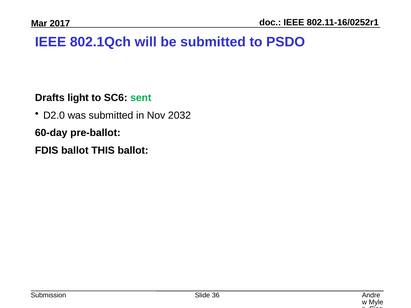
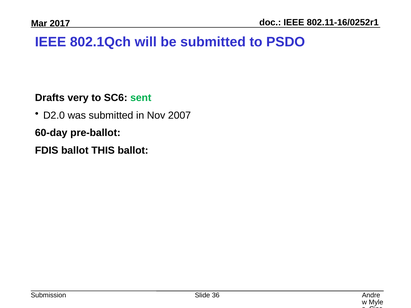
light: light -> very
2032: 2032 -> 2007
